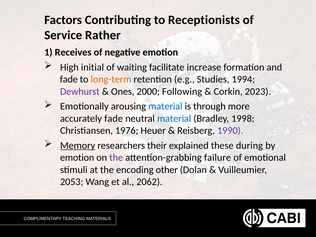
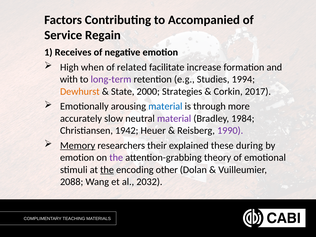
Receptionists: Receptionists -> Accompanied
Rather: Rather -> Regain
initial: initial -> when
waiting: waiting -> related
fade at (69, 79): fade -> with
long-term colour: orange -> purple
Dewhurst colour: purple -> orange
Ones: Ones -> State
Following: Following -> Strategies
2023: 2023 -> 2017
accurately fade: fade -> slow
material at (174, 118) colour: blue -> purple
1998: 1998 -> 1984
1976: 1976 -> 1942
failure: failure -> theory
the at (107, 170) underline: none -> present
2053: 2053 -> 2088
2062: 2062 -> 2032
